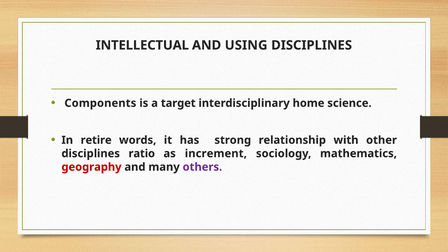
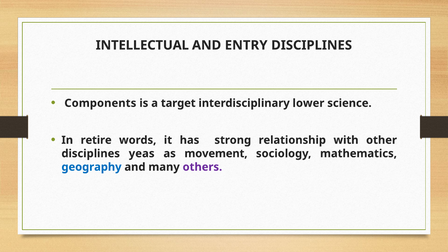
USING: USING -> ENTRY
home: home -> lower
ratio: ratio -> yeas
increment: increment -> movement
geography colour: red -> blue
